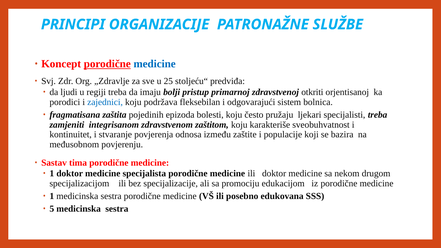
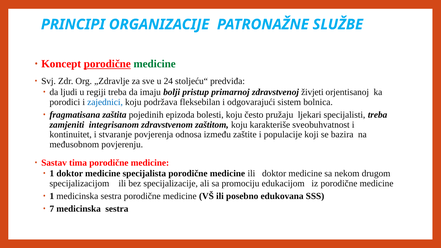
medicine at (155, 64) colour: blue -> green
25: 25 -> 24
otkriti: otkriti -> živjeti
5: 5 -> 7
